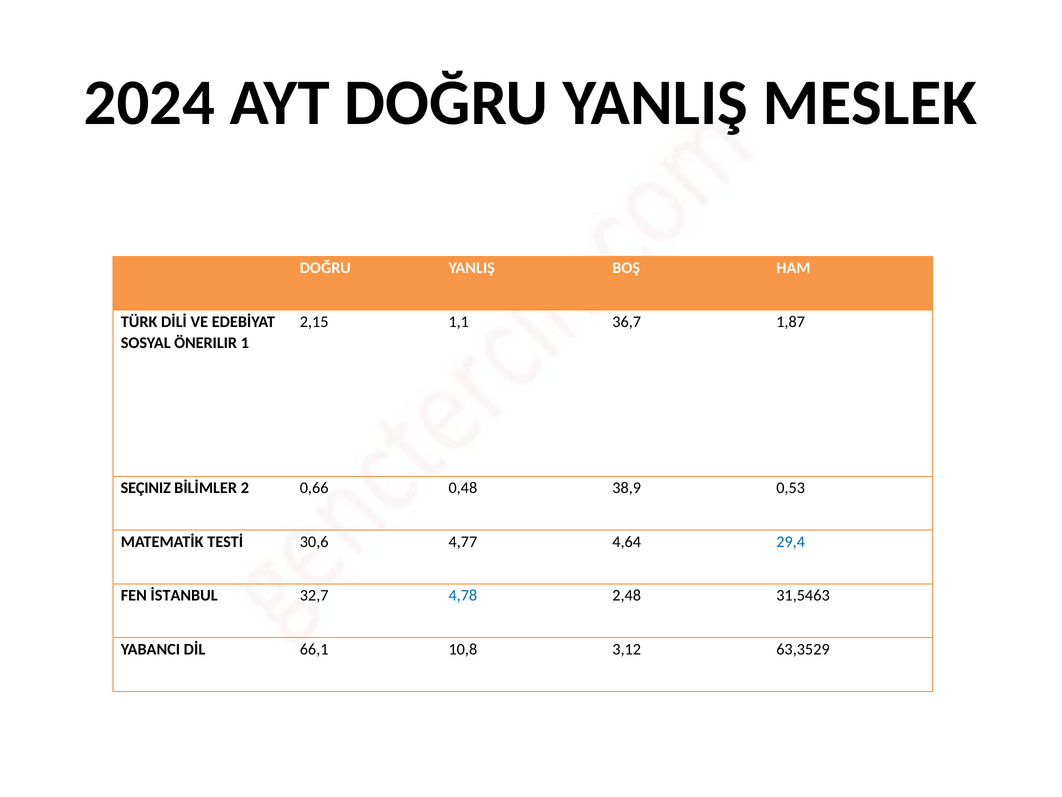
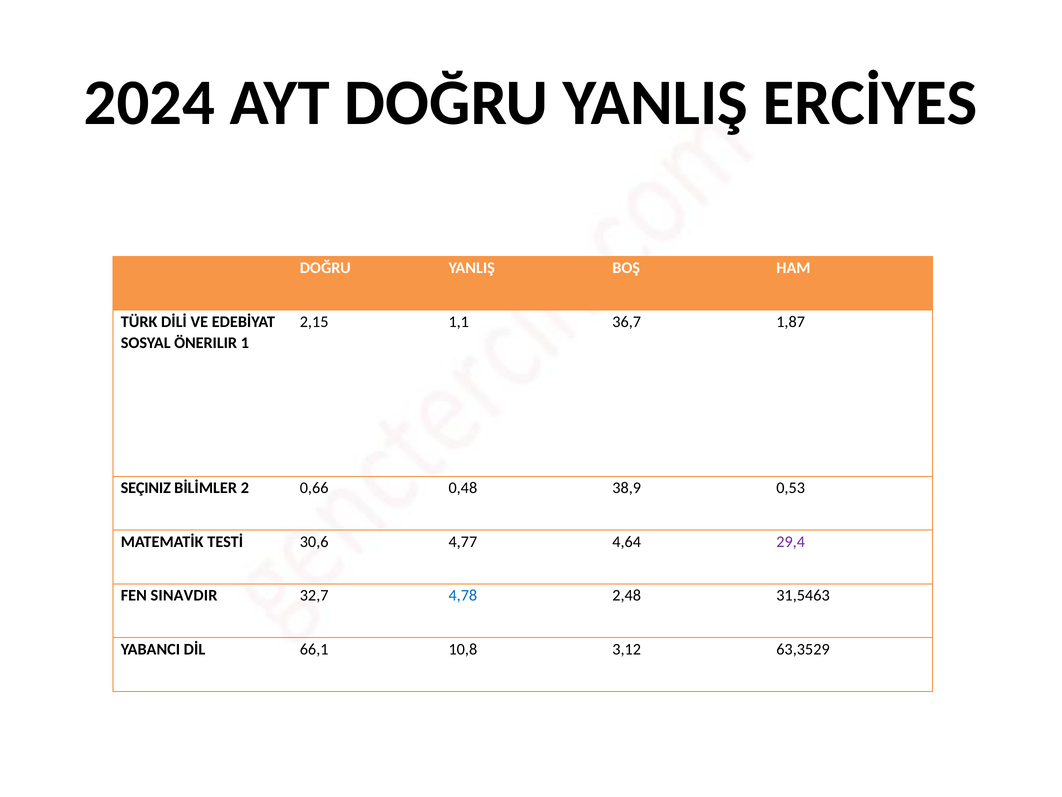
MESLEK: MESLEK -> ERCİYES
29,4 colour: blue -> purple
İSTANBUL: İSTANBUL -> SINAVDIR
